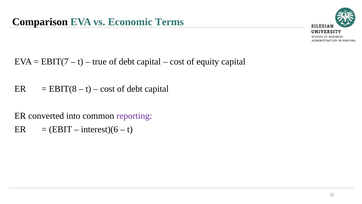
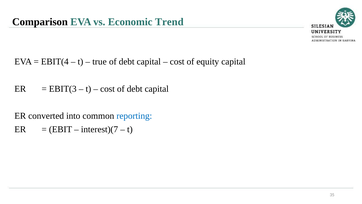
Terms: Terms -> Trend
EBIT(7: EBIT(7 -> EBIT(4
EBIT(8: EBIT(8 -> EBIT(3
reporting colour: purple -> blue
interest)(6: interest)(6 -> interest)(7
